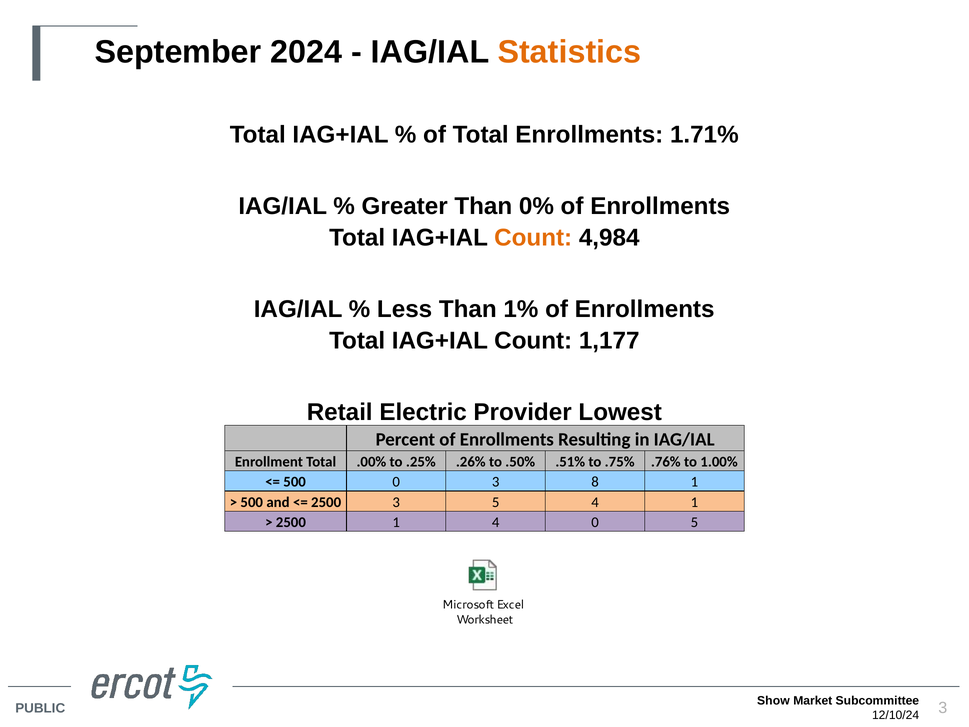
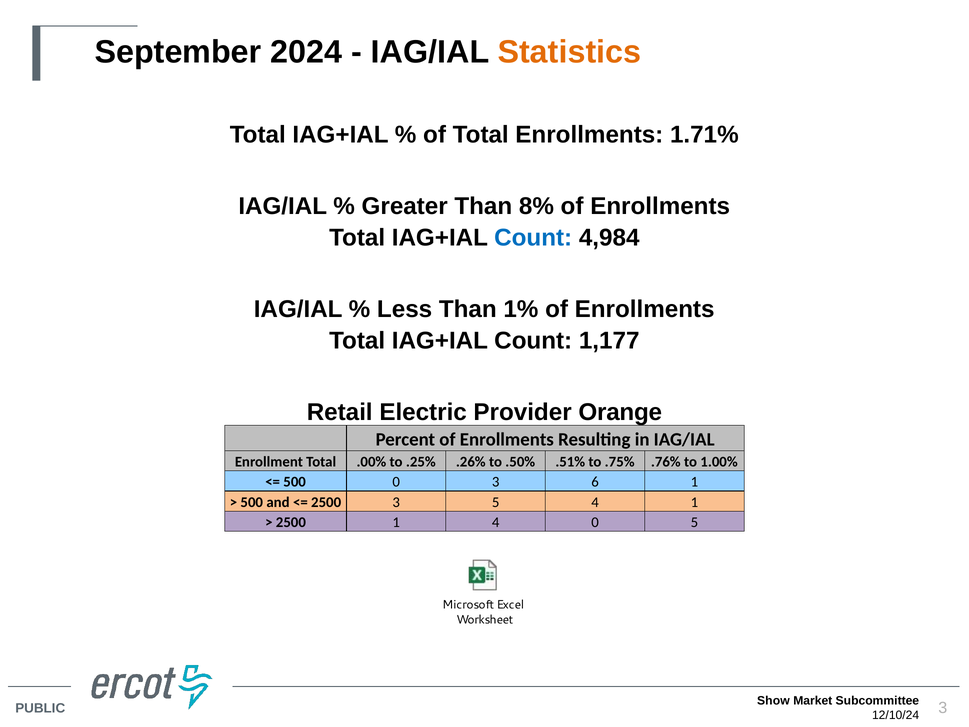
0%: 0% -> 8%
Count at (533, 238) colour: orange -> blue
Lowest: Lowest -> Orange
8: 8 -> 6
